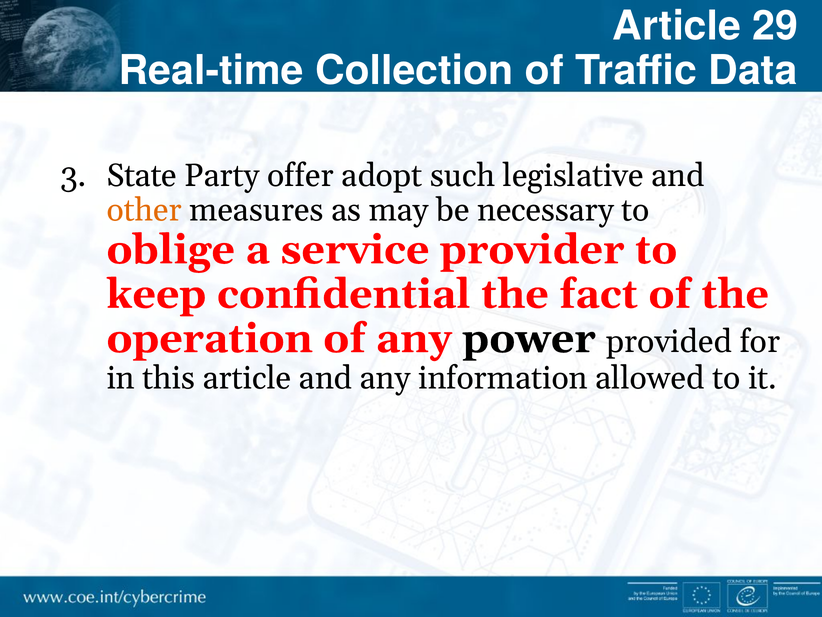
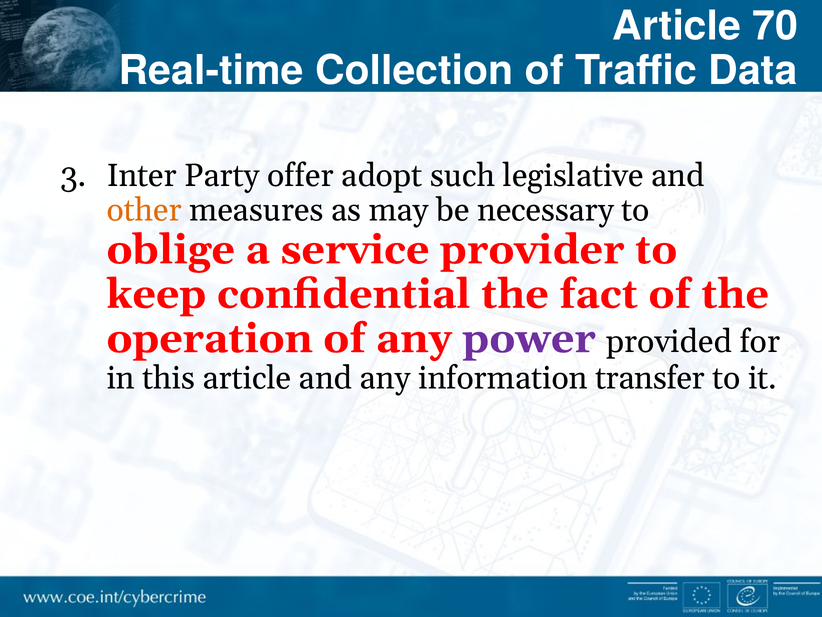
29: 29 -> 70
State: State -> Inter
power colour: black -> purple
allowed: allowed -> transfer
